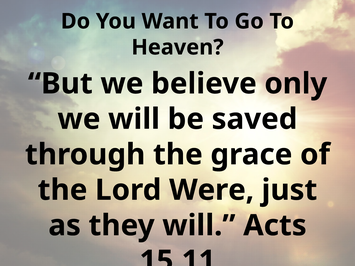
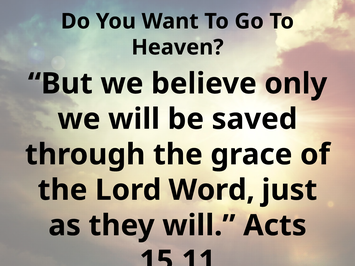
Were: Were -> Word
